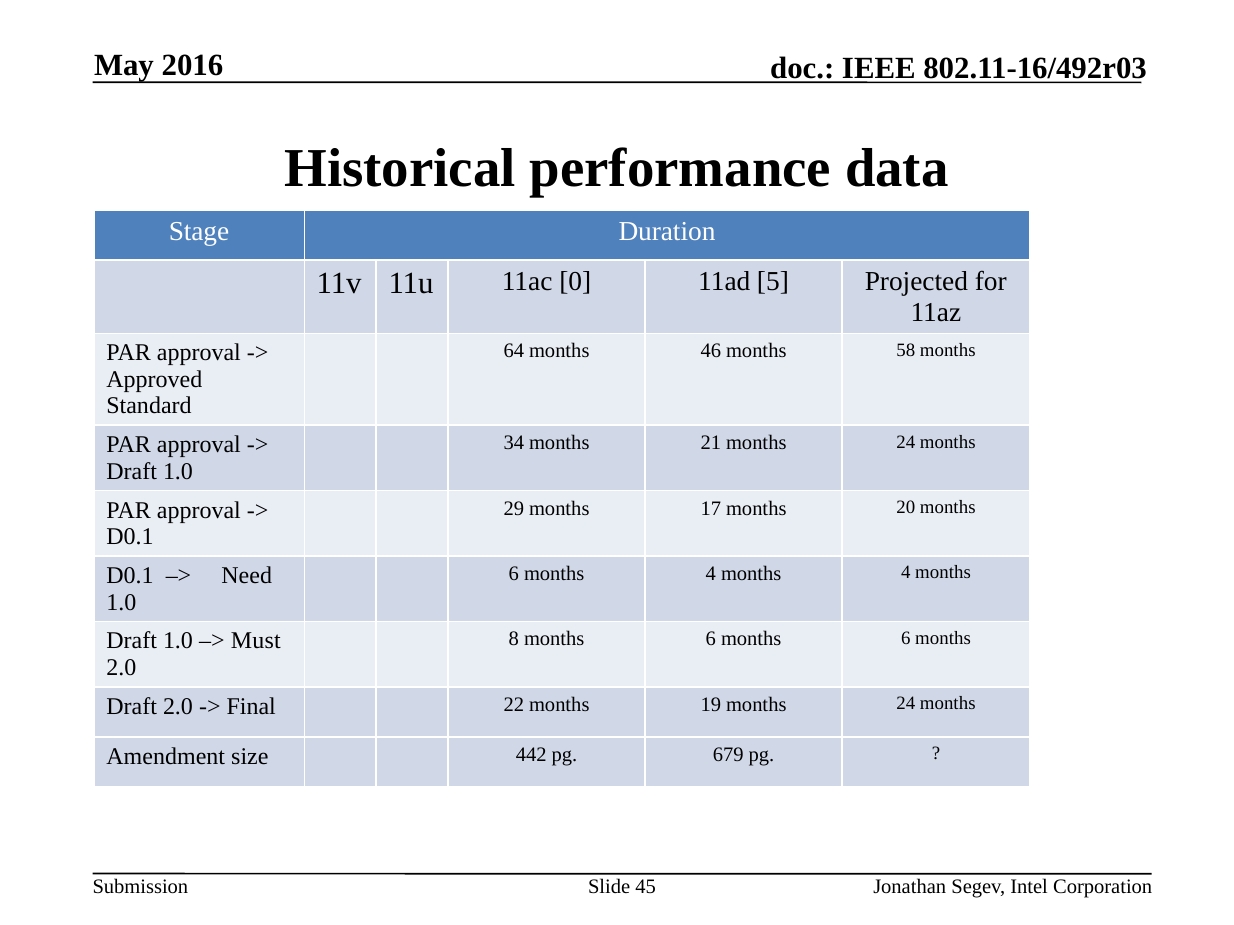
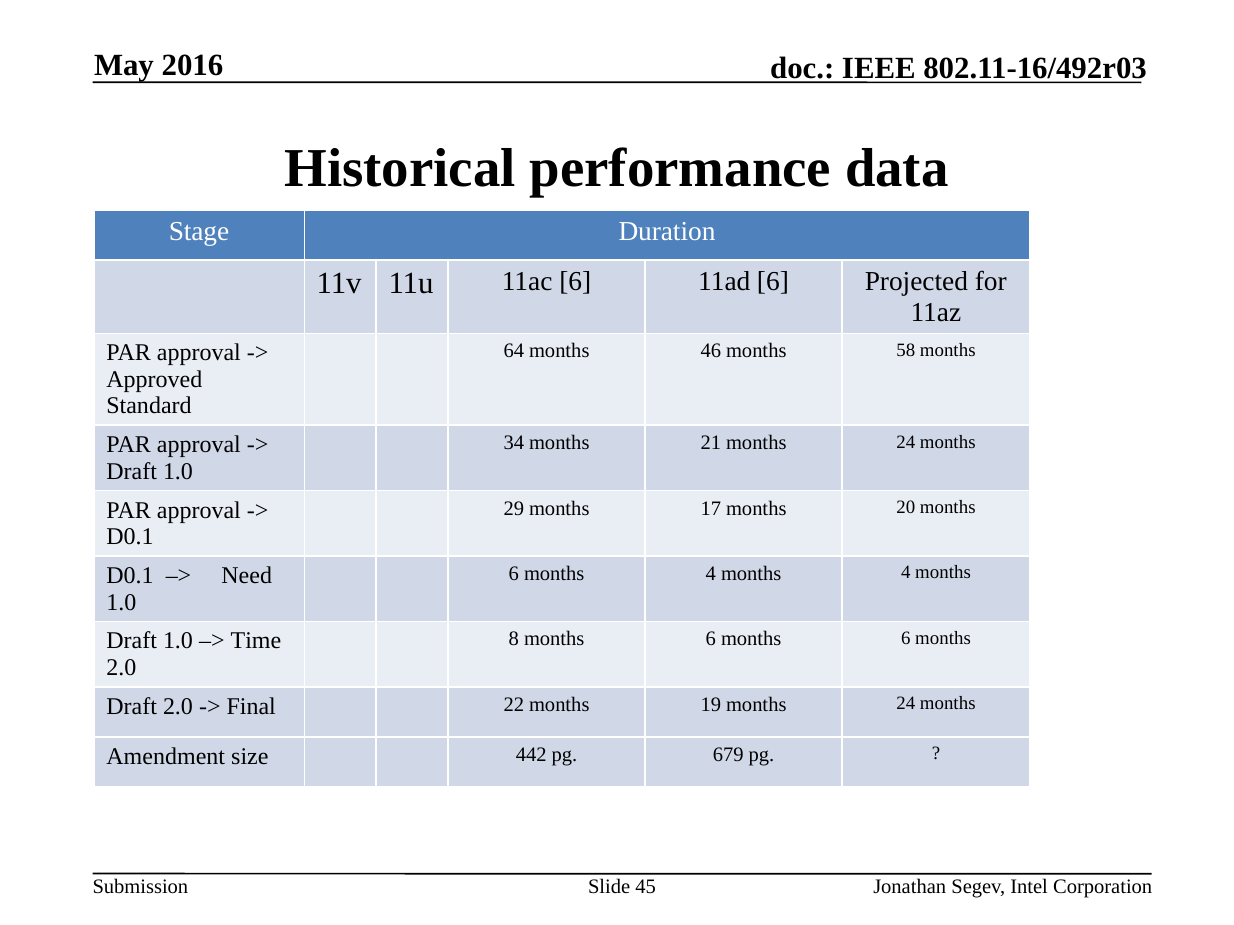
11ac 0: 0 -> 6
11ad 5: 5 -> 6
Must: Must -> Time
